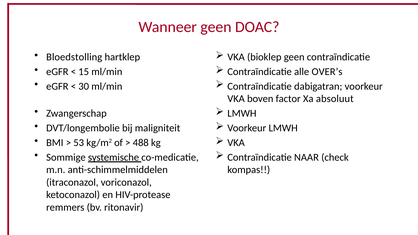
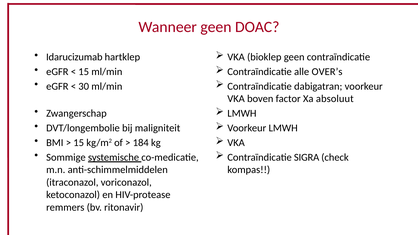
Bloedstolling: Bloedstolling -> Idarucizumab
53 at (79, 143): 53 -> 15
488: 488 -> 184
NAAR: NAAR -> SIGRA
